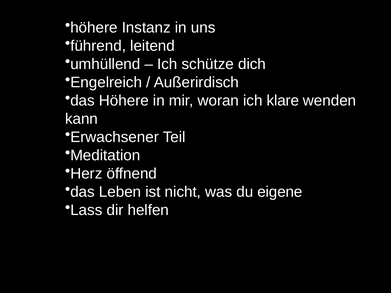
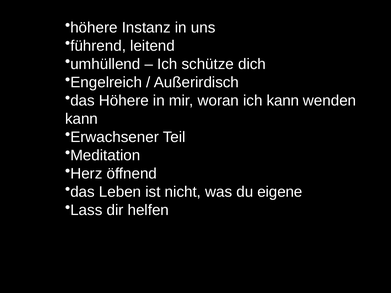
ich klare: klare -> kann
